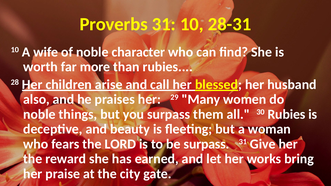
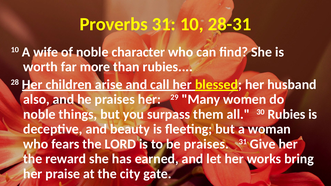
be surpass: surpass -> praises
